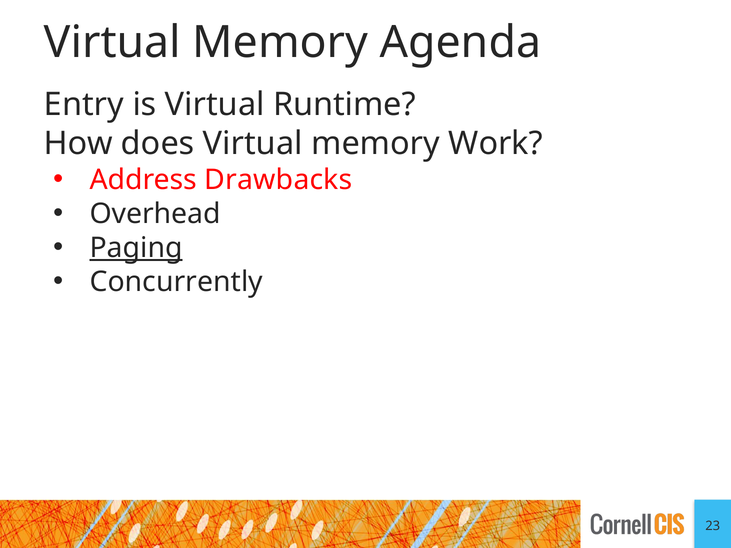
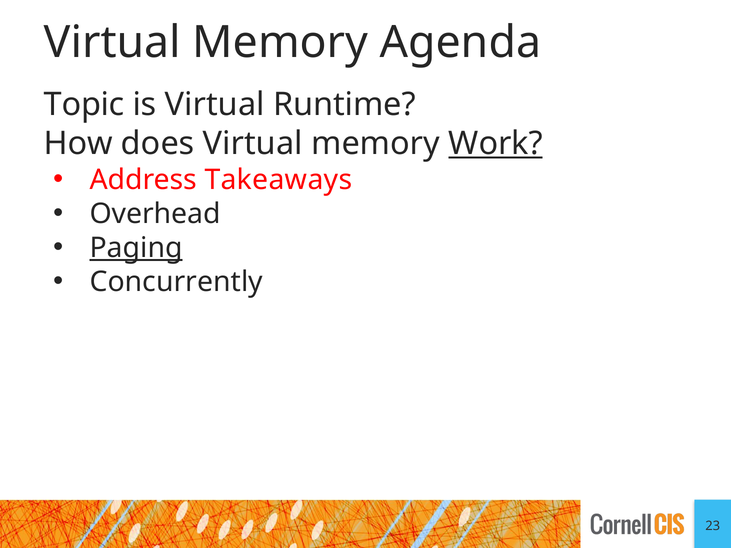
Entry: Entry -> Topic
Work underline: none -> present
Drawbacks: Drawbacks -> Takeaways
